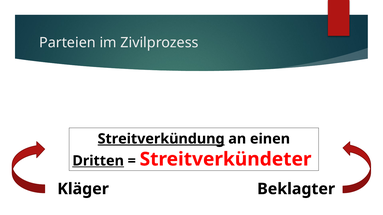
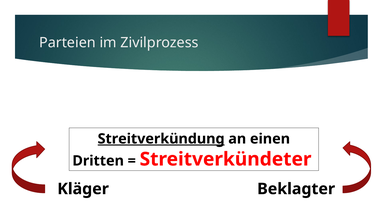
Dritten underline: present -> none
